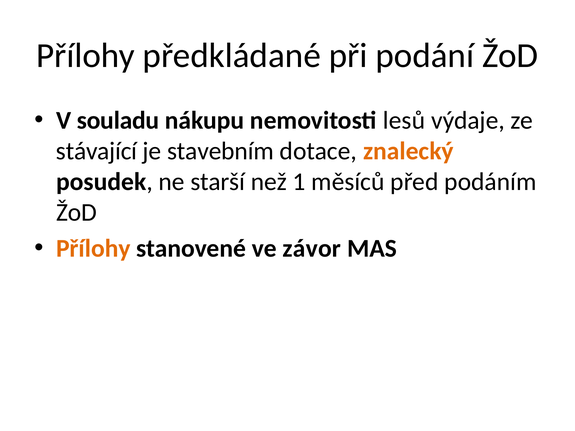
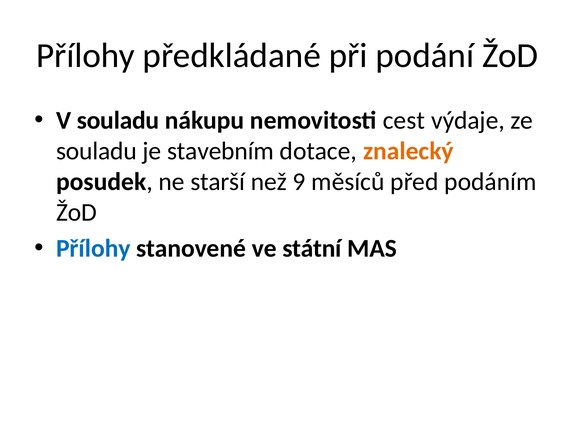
lesů: lesů -> cest
stávající at (97, 151): stávající -> souladu
1: 1 -> 9
Přílohy at (93, 248) colour: orange -> blue
závor: závor -> státní
